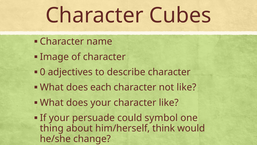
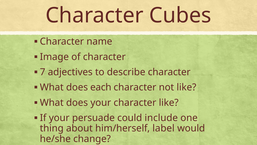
0: 0 -> 7
symbol: symbol -> include
think: think -> label
